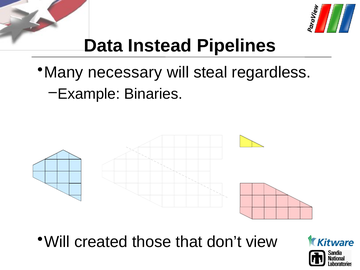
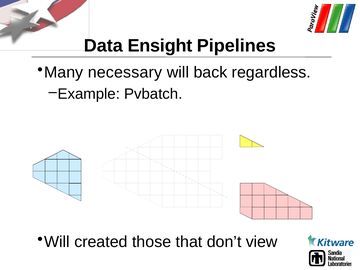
Instead: Instead -> Ensight
steal: steal -> back
Binaries: Binaries -> Pvbatch
